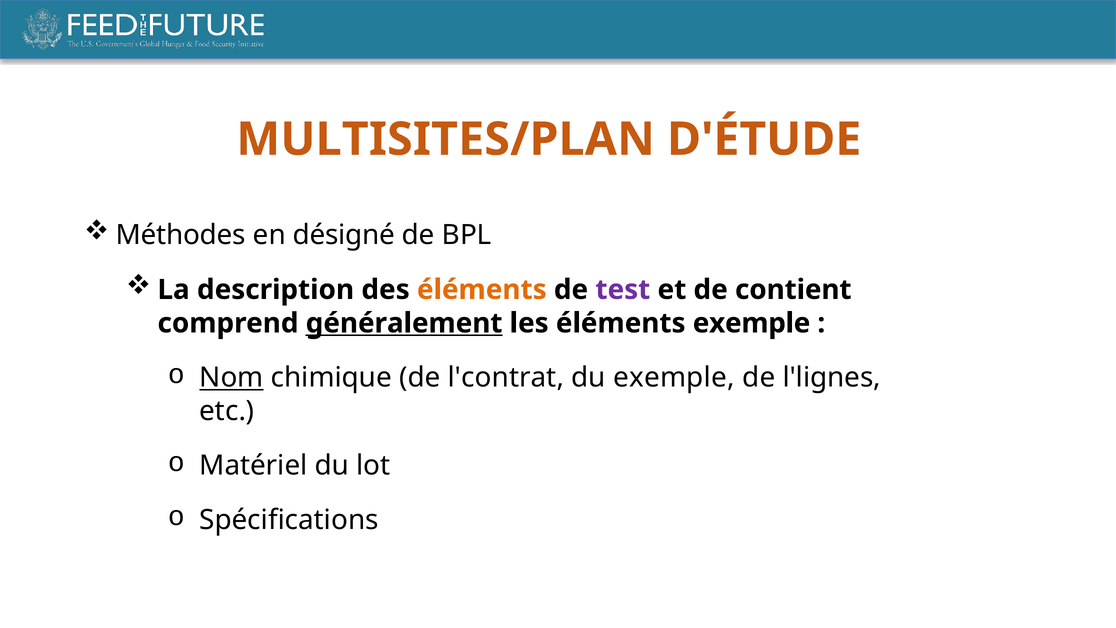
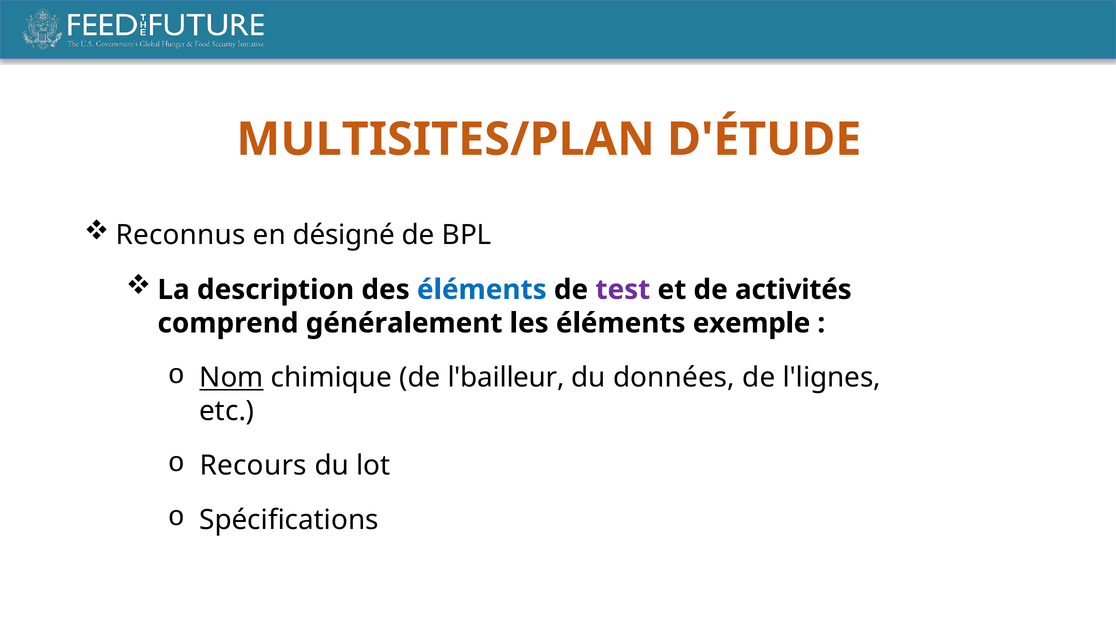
Méthodes: Méthodes -> Reconnus
éléments at (482, 290) colour: orange -> blue
contient: contient -> activités
généralement underline: present -> none
l'contrat: l'contrat -> l'bailleur
du exemple: exemple -> données
Matériel: Matériel -> Recours
